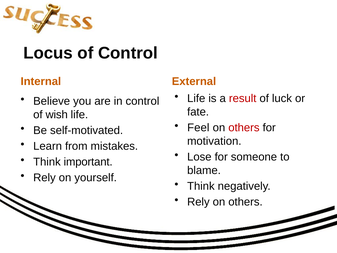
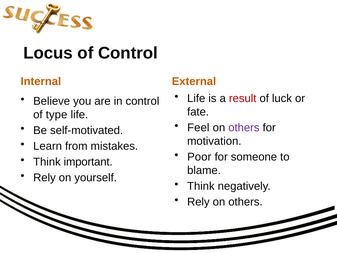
wish: wish -> type
others at (244, 128) colour: red -> purple
Lose: Lose -> Poor
